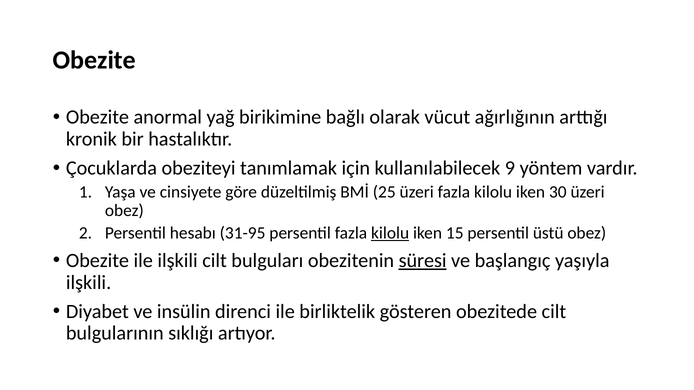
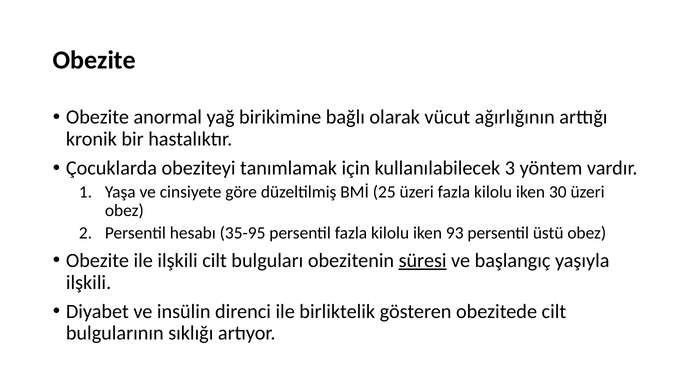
9: 9 -> 3
31-95: 31-95 -> 35-95
kilolu at (390, 233) underline: present -> none
15: 15 -> 93
